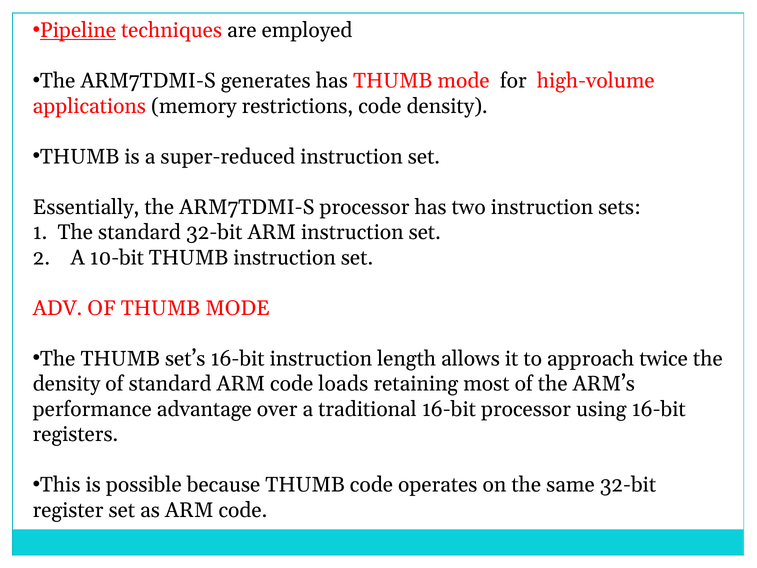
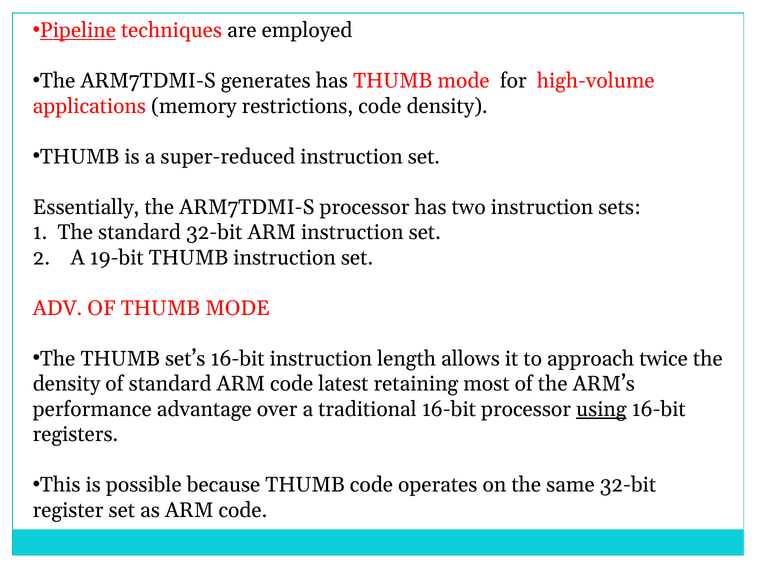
10-bit: 10-bit -> 19-bit
loads: loads -> latest
using underline: none -> present
